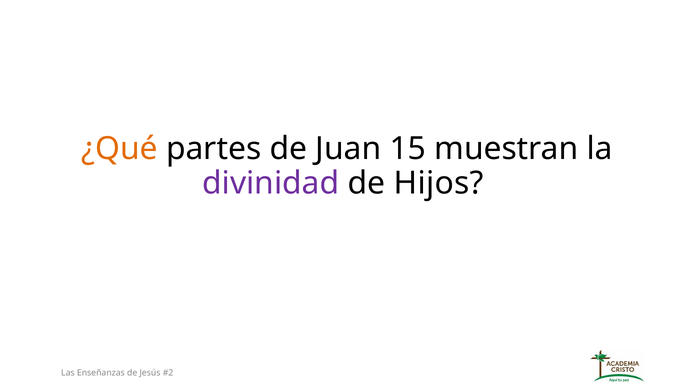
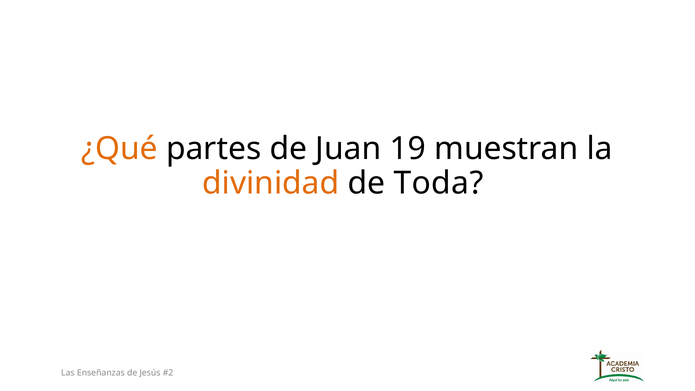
15: 15 -> 19
divinidad colour: purple -> orange
Hijos: Hijos -> Toda
